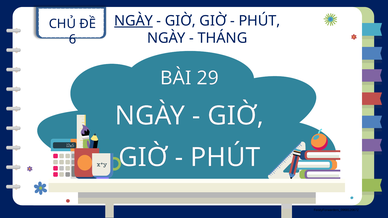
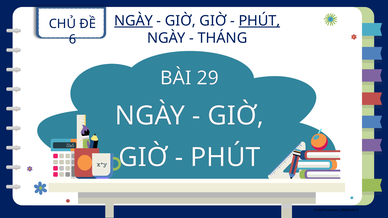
PHÚT at (259, 21) underline: none -> present
